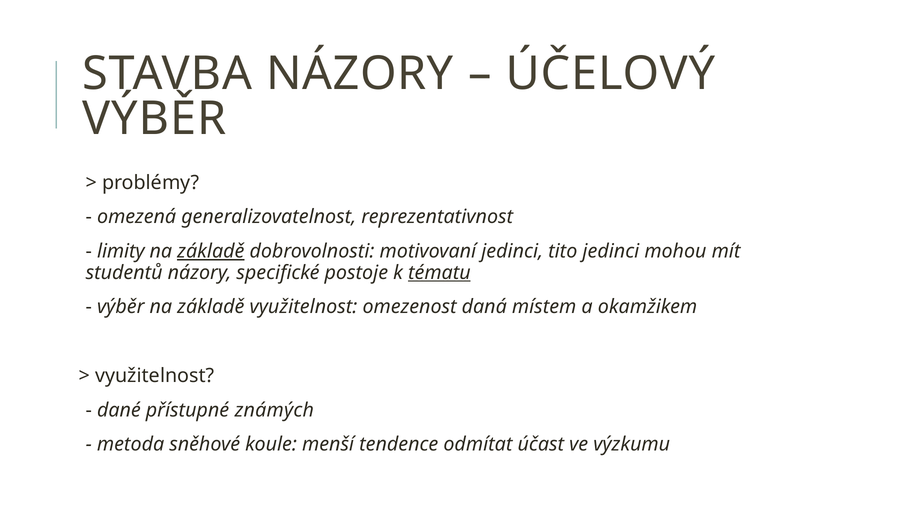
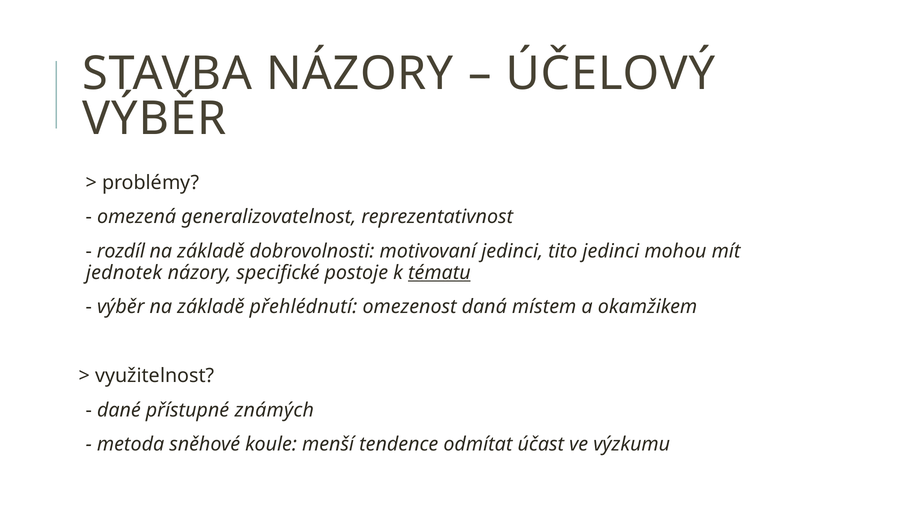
limity: limity -> rozdíl
základě at (211, 251) underline: present -> none
studentů: studentů -> jednotek
základě využitelnost: využitelnost -> přehlédnutí
